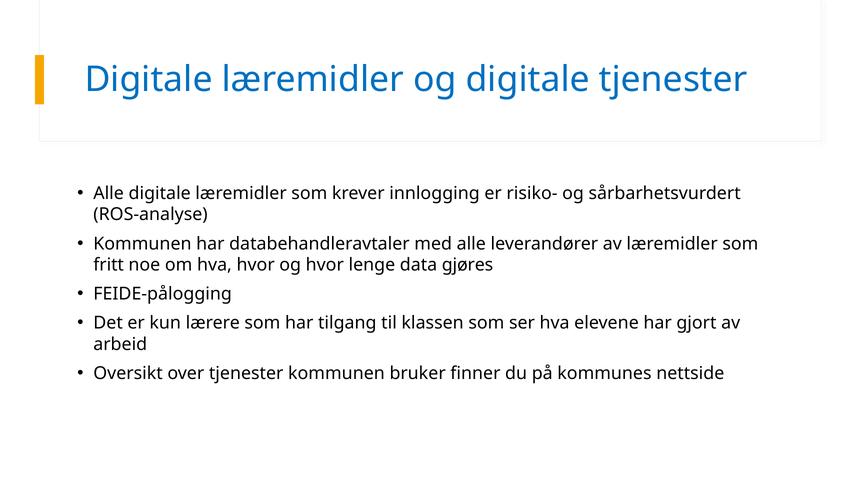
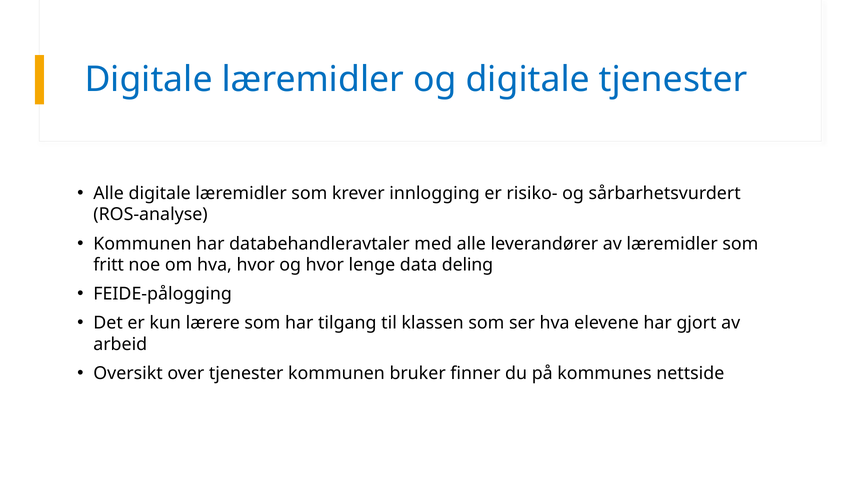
gjøres: gjøres -> deling
